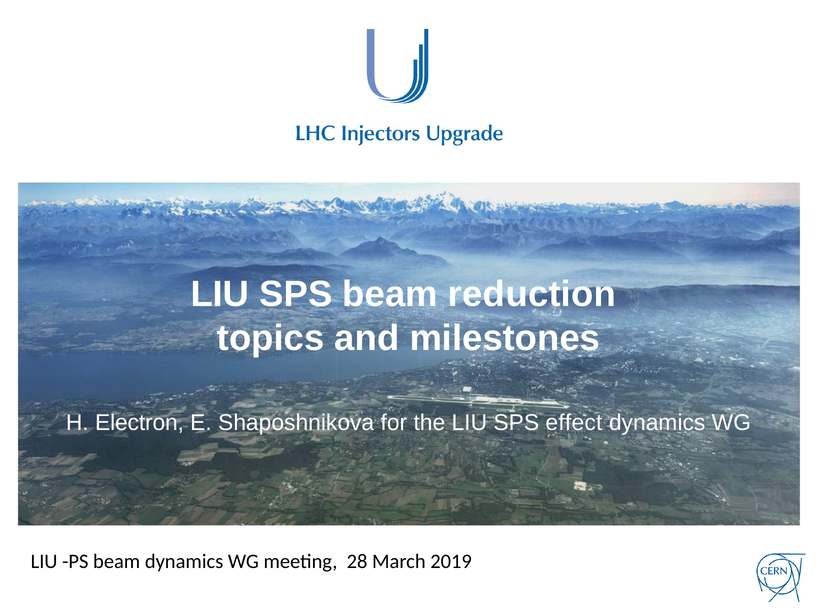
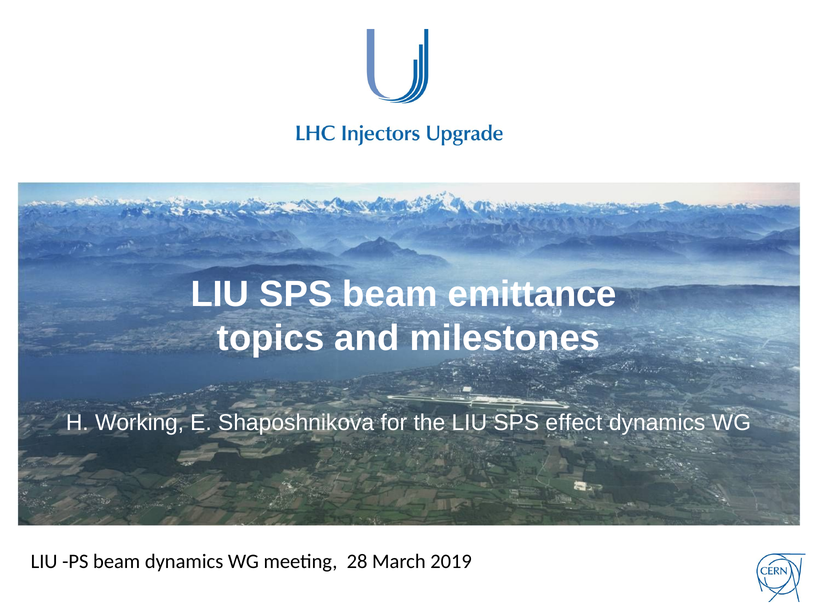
reduction: reduction -> emittance
Electron: Electron -> Working
